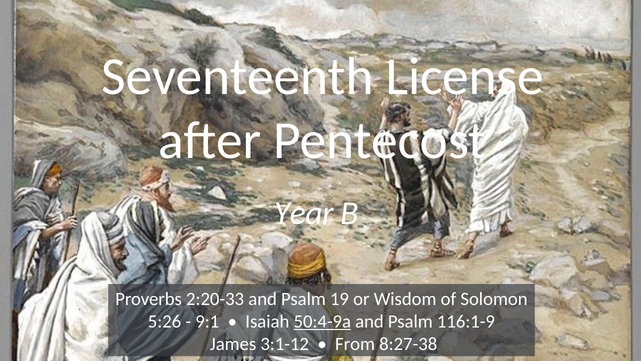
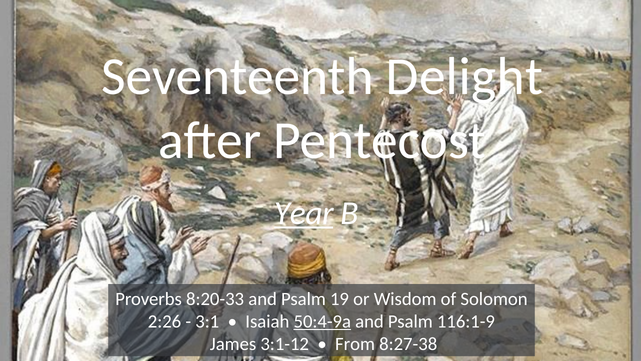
License: License -> Delight
Year underline: none -> present
2:20-33: 2:20-33 -> 8:20-33
5:26: 5:26 -> 2:26
9:1: 9:1 -> 3:1
